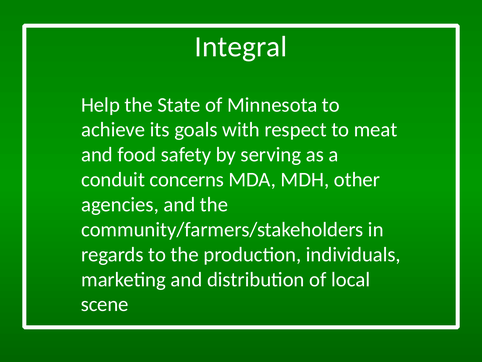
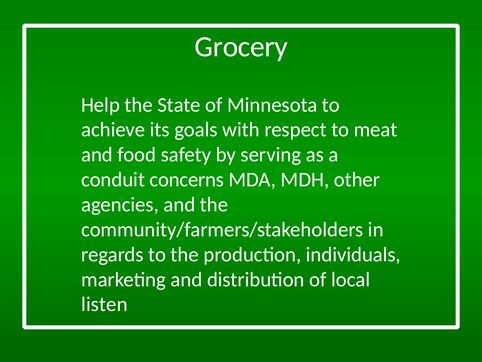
Integral: Integral -> Grocery
scene: scene -> listen
